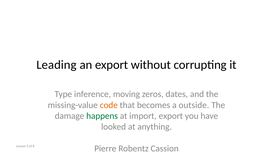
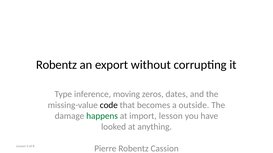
Leading at (56, 65): Leading -> Robentz
code colour: orange -> black
import export: export -> lesson
